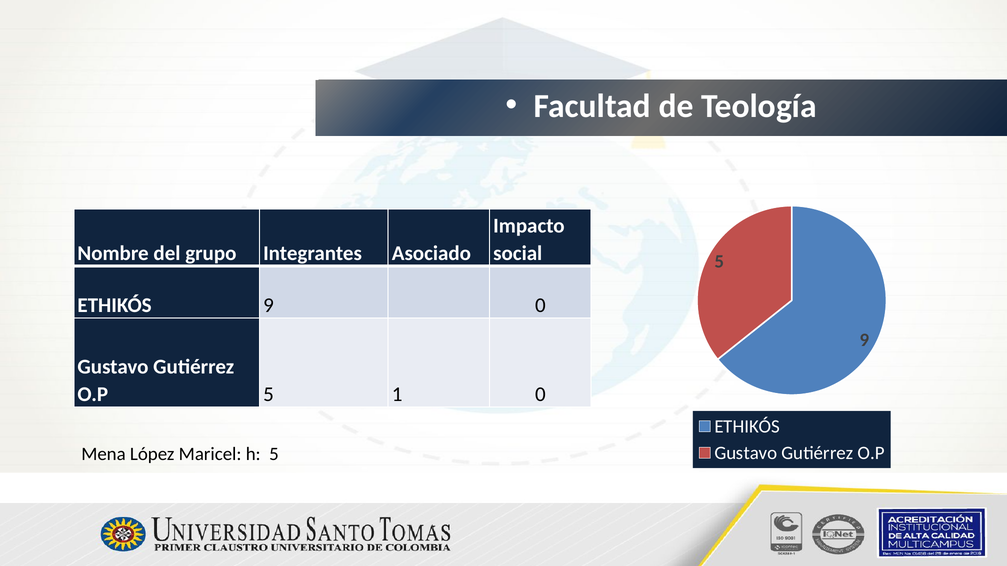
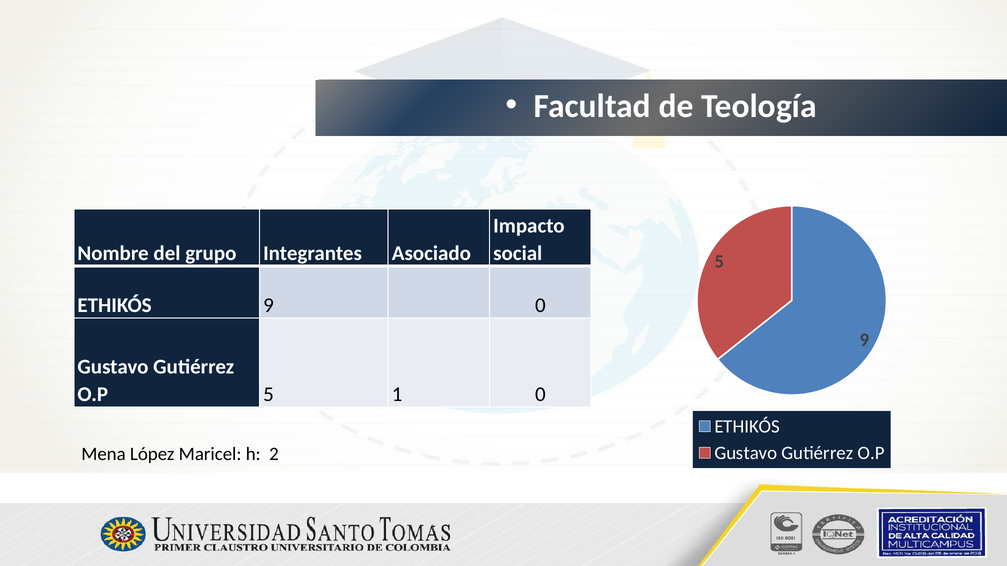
h 5: 5 -> 2
